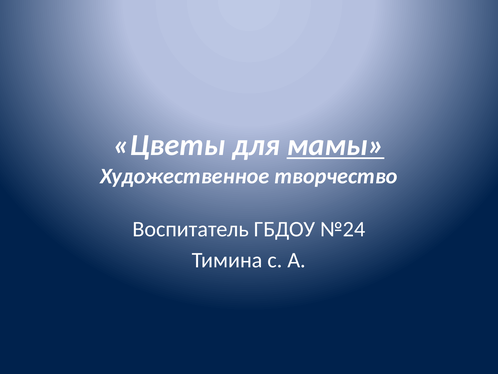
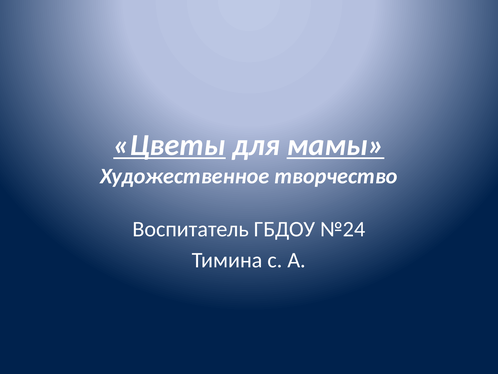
Цветы underline: none -> present
